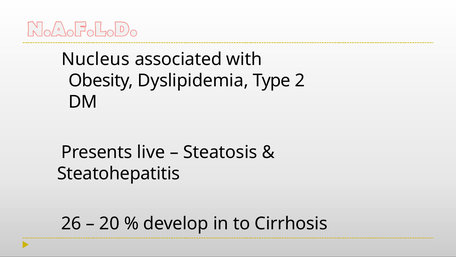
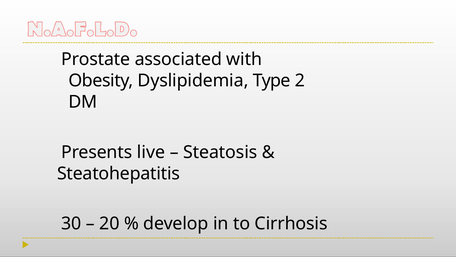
Nucleus: Nucleus -> Prostate
26: 26 -> 30
